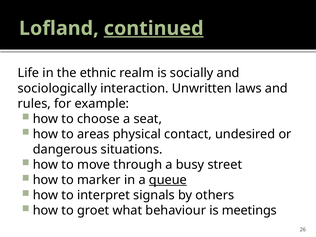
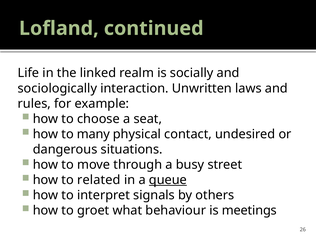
continued underline: present -> none
ethnic: ethnic -> linked
areas: areas -> many
marker: marker -> related
